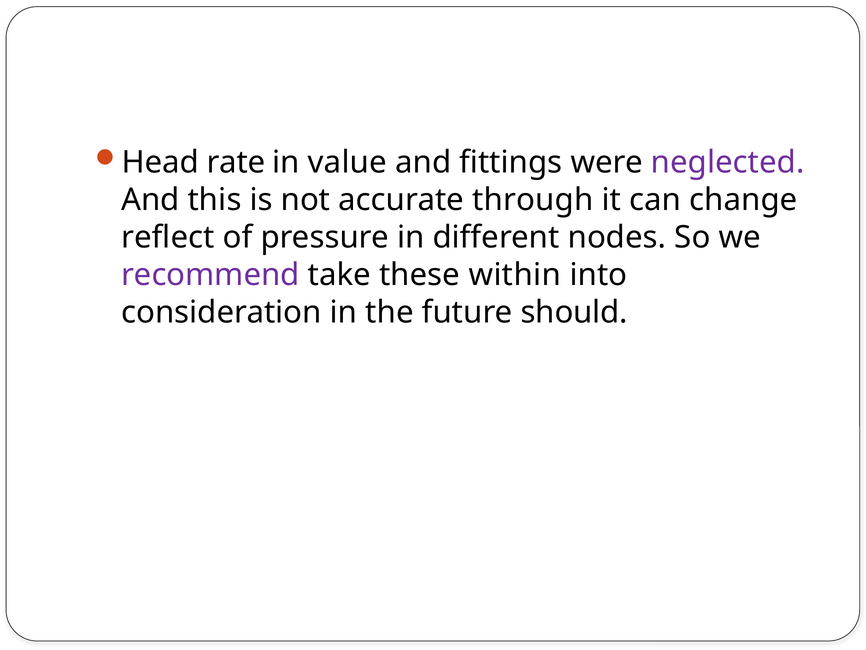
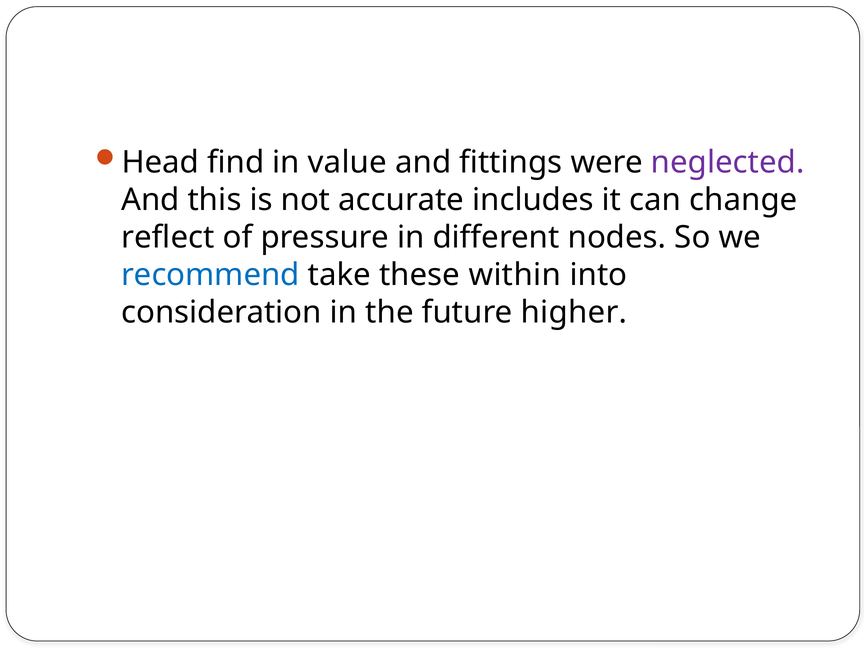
rate: rate -> find
through: through -> includes
recommend colour: purple -> blue
should: should -> higher
